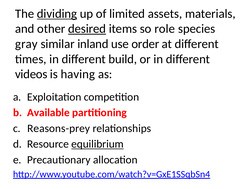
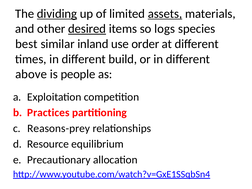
assets underline: none -> present
role: role -> logs
gray: gray -> best
videos: videos -> above
having: having -> people
Available: Available -> Practices
equilibrium underline: present -> none
